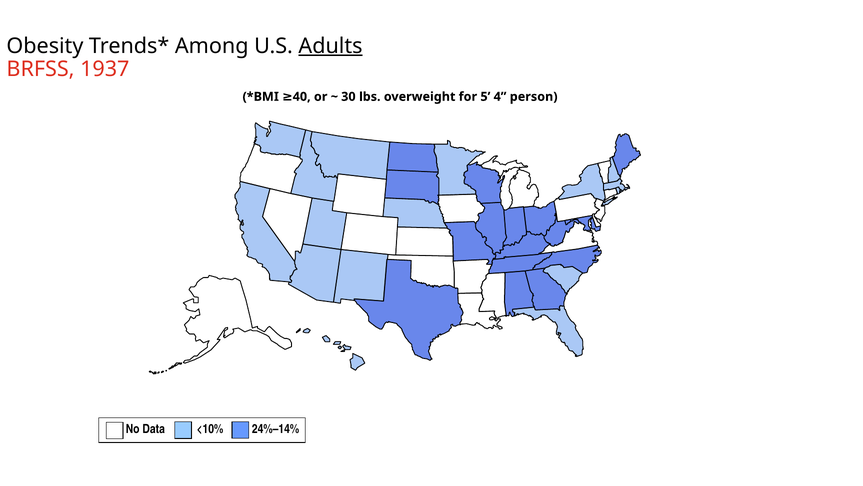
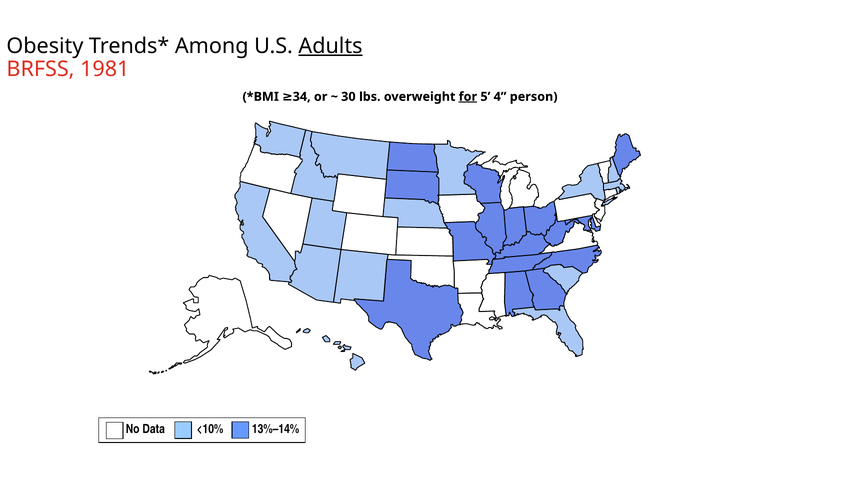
1937: 1937 -> 1981
40: 40 -> 34
for underline: none -> present
24%–14%: 24%–14% -> 13%–14%
